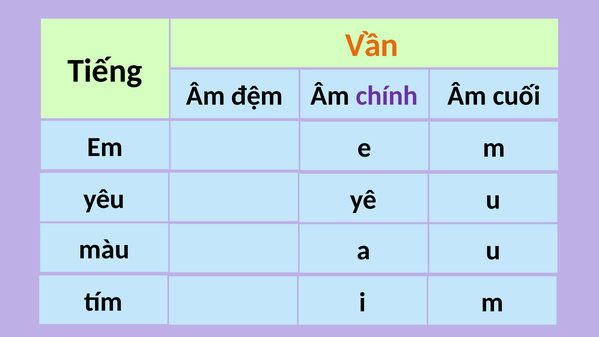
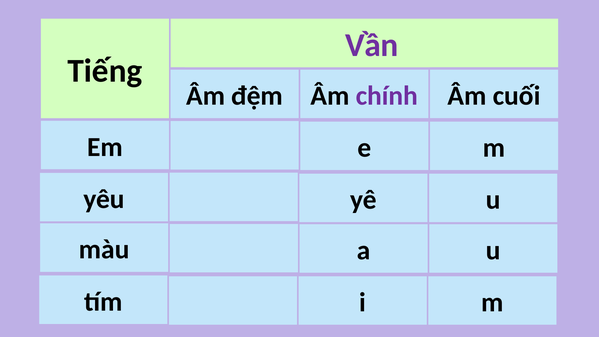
Vần colour: orange -> purple
